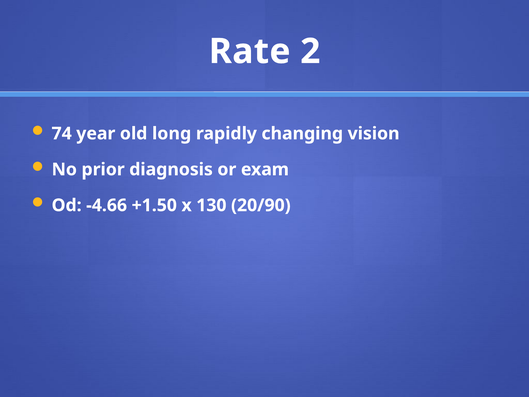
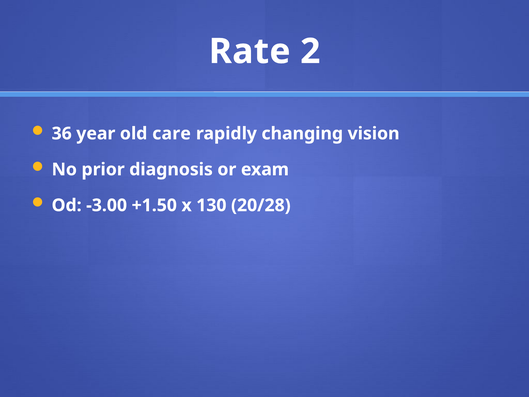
74: 74 -> 36
long: long -> care
-4.66: -4.66 -> -3.00
20/90: 20/90 -> 20/28
